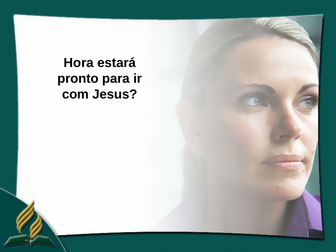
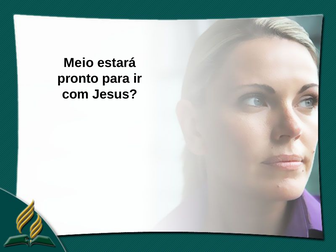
Hora: Hora -> Meio
